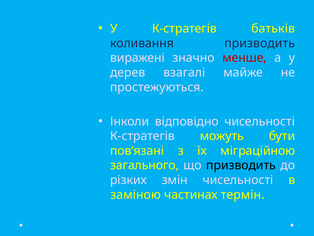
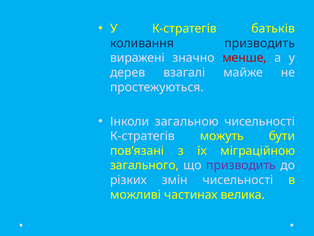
відповідно: відповідно -> загальною
призводить at (241, 165) colour: black -> purple
заміною: заміною -> можливі
термін: термін -> велика
